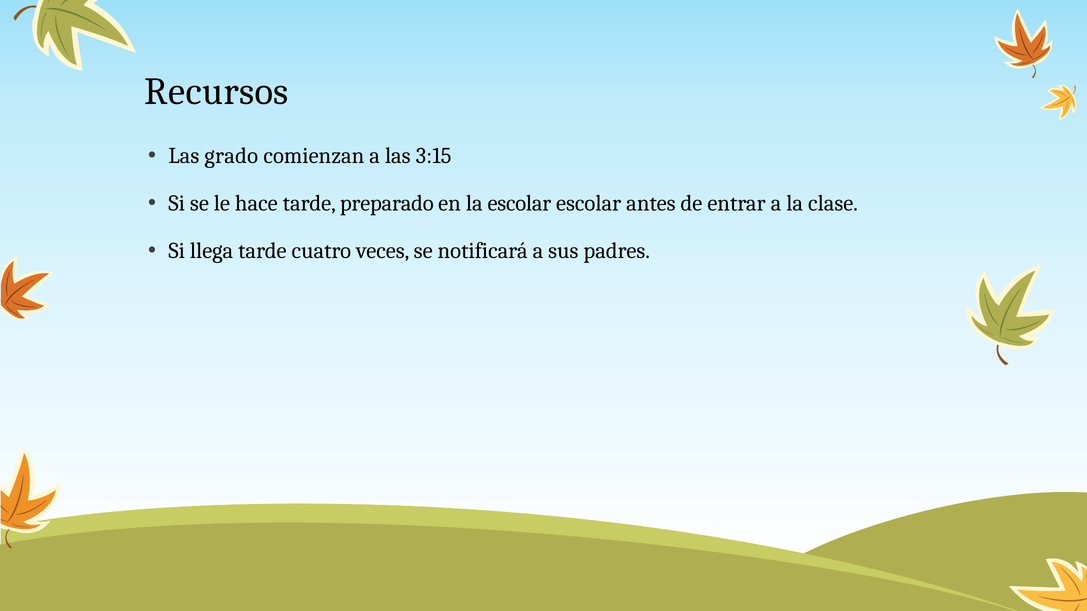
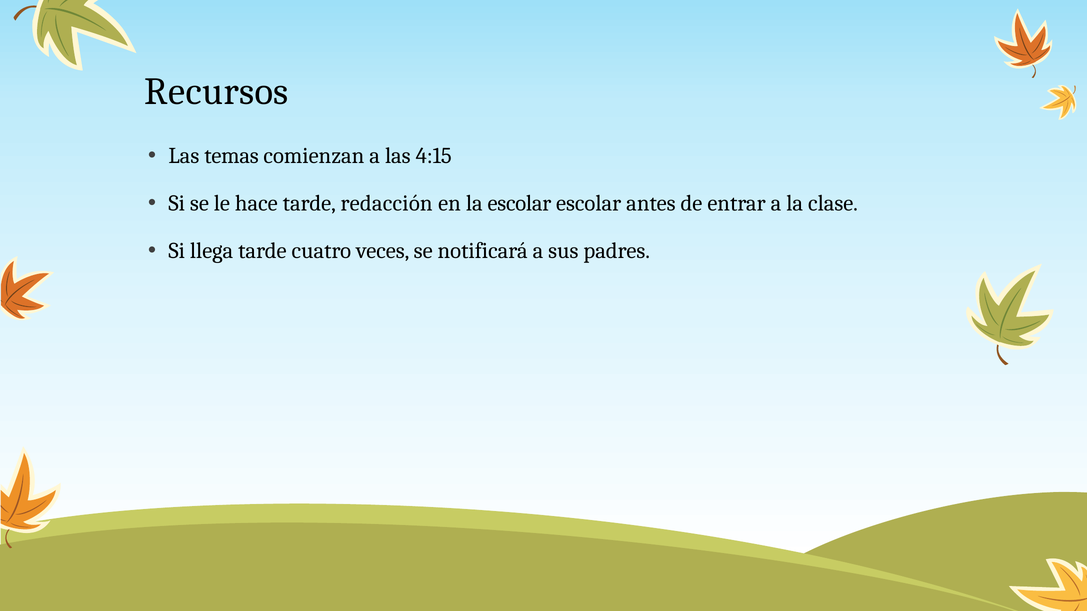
grado: grado -> temas
3:15: 3:15 -> 4:15
preparado: preparado -> redacción
